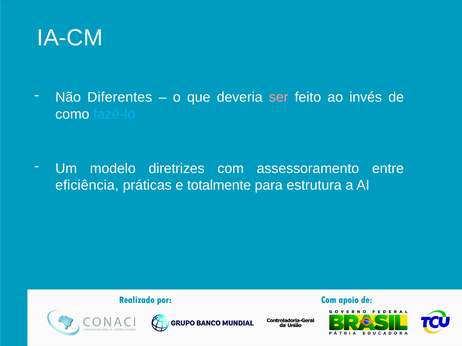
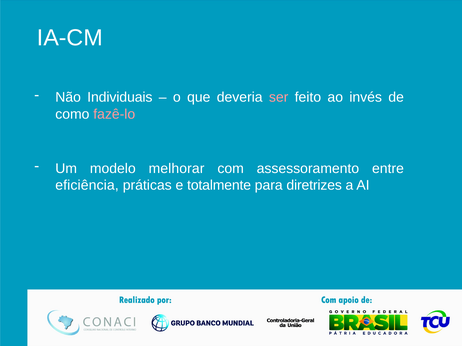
Diferentes: Diferentes -> Individuais
fazê-lo colour: light blue -> pink
diretrizes: diretrizes -> melhorar
estrutura: estrutura -> diretrizes
